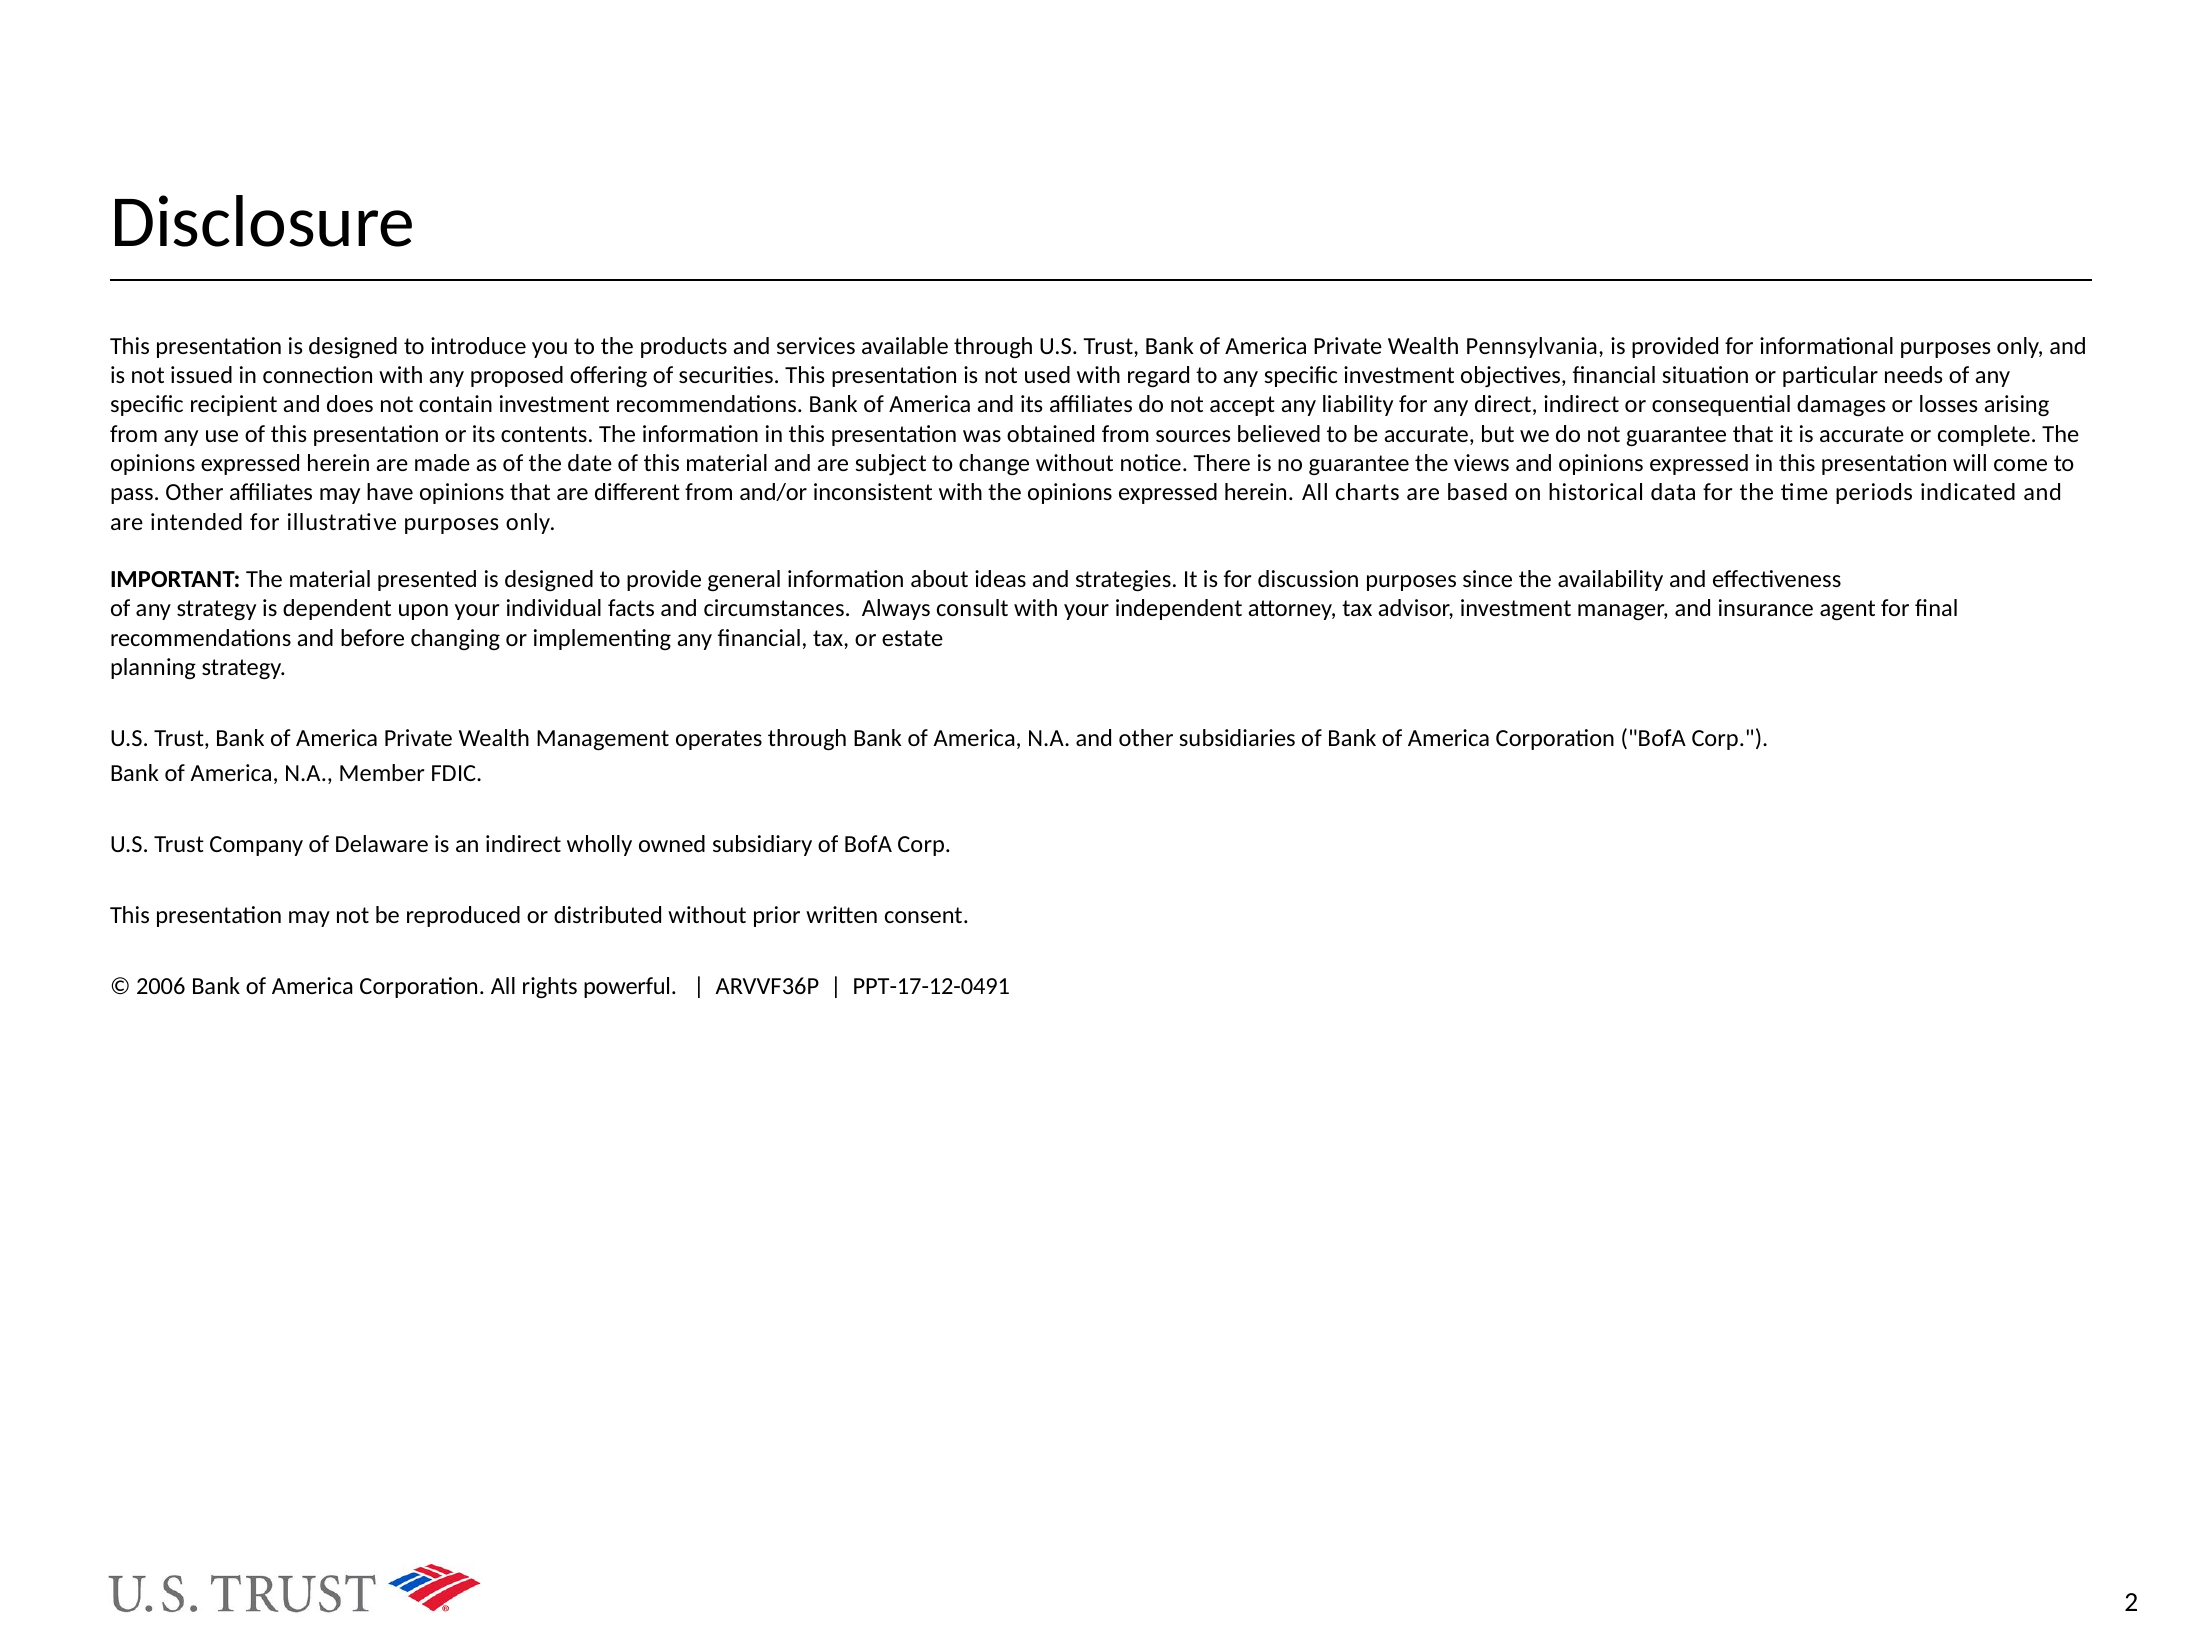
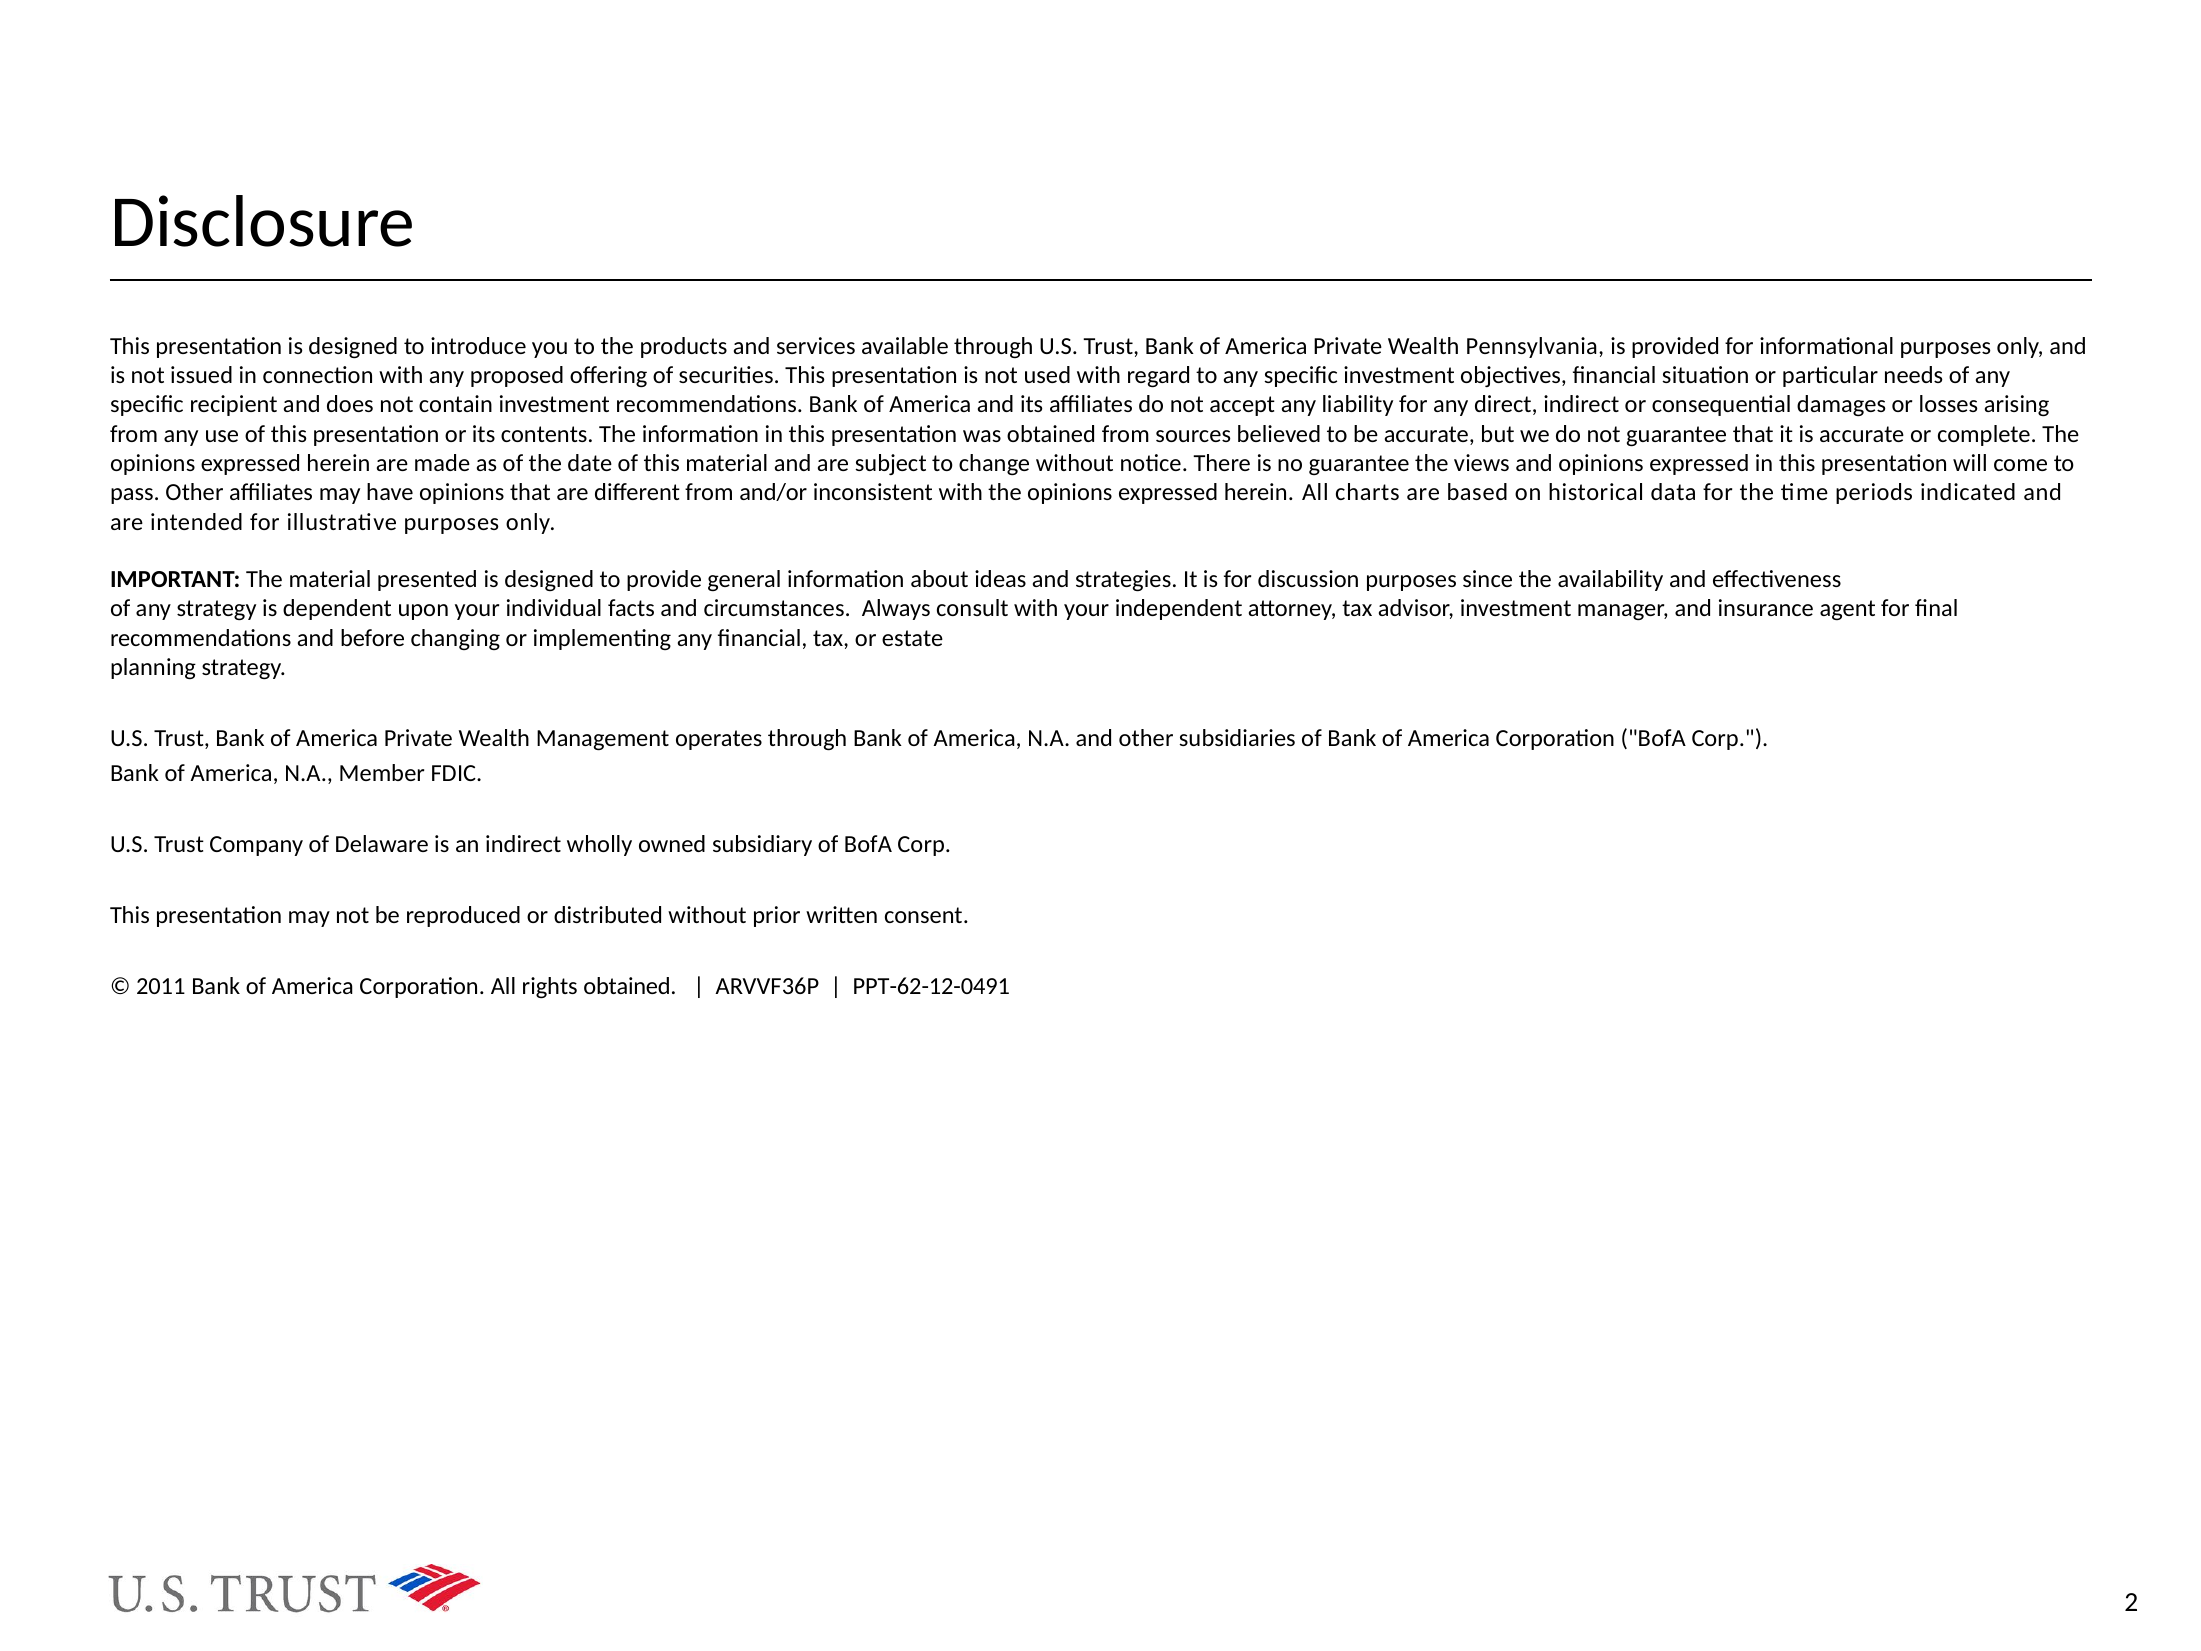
2006: 2006 -> 2011
rights powerful: powerful -> obtained
PPT-17-12-0491: PPT-17-12-0491 -> PPT-62-12-0491
